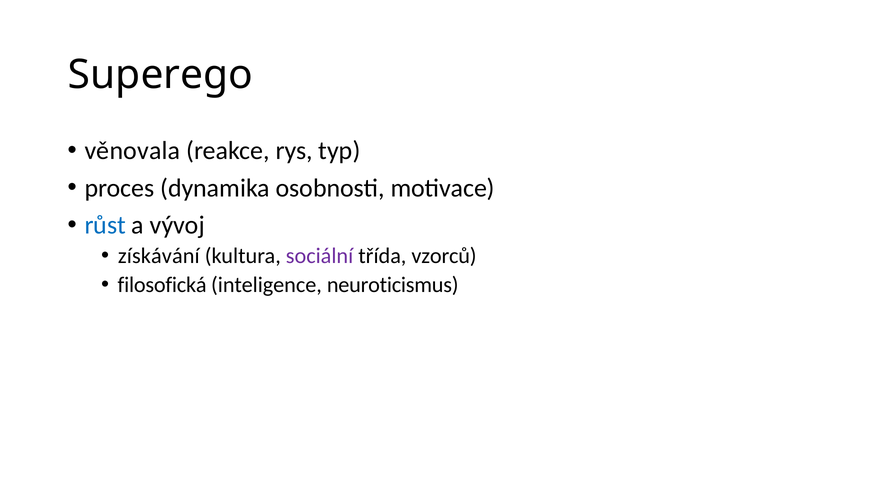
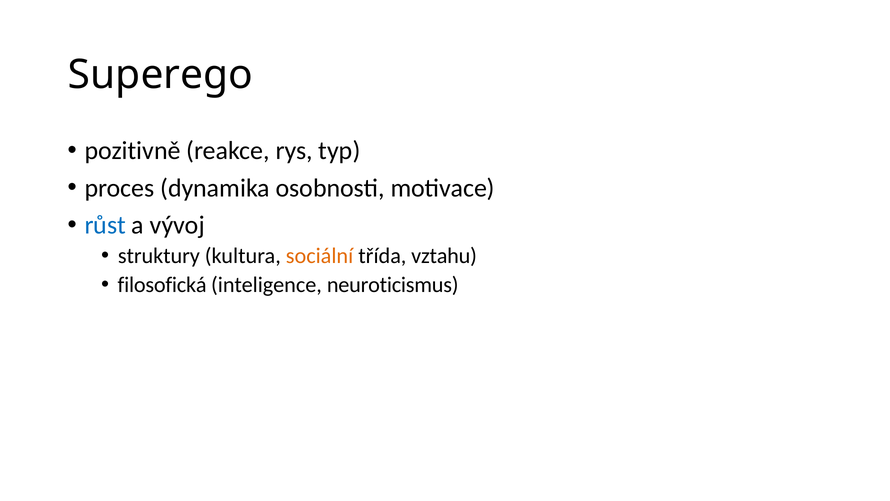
věnovala: věnovala -> pozitivně
získávání: získávání -> struktury
sociální colour: purple -> orange
vzorců: vzorců -> vztahu
